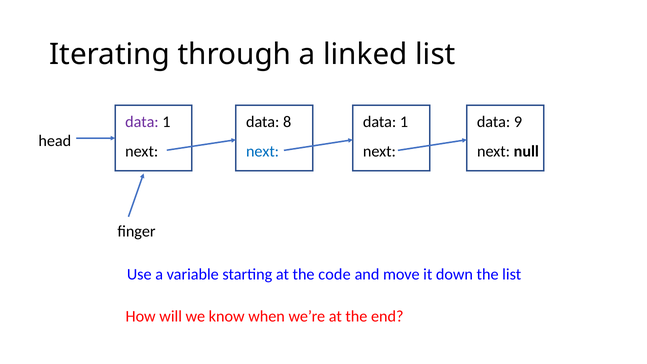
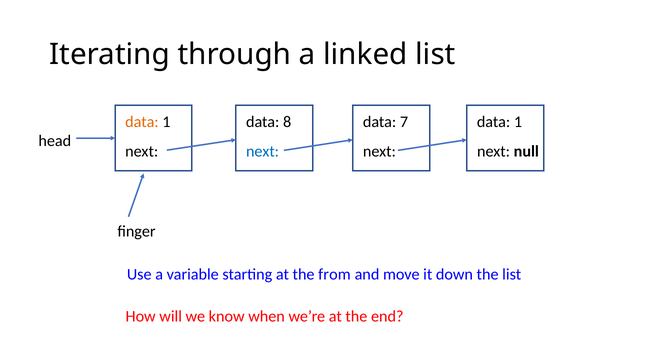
data at (142, 122) colour: purple -> orange
1 at (404, 122): 1 -> 7
9 at (518, 122): 9 -> 1
code: code -> from
